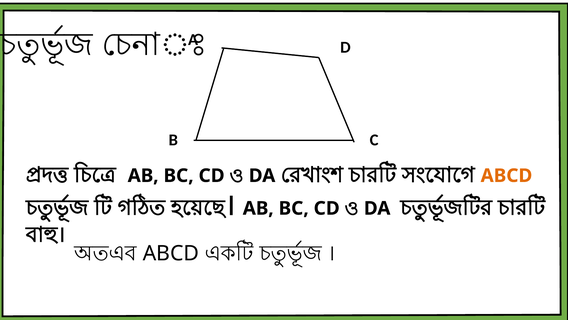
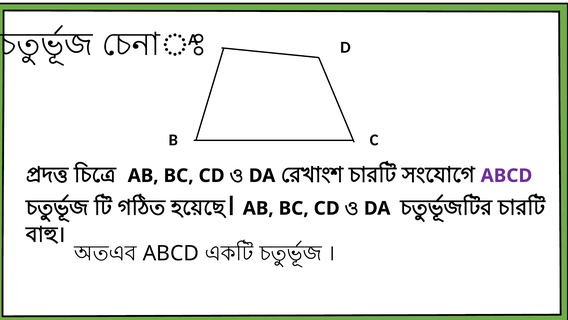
ABCD at (506, 175) colour: orange -> purple
